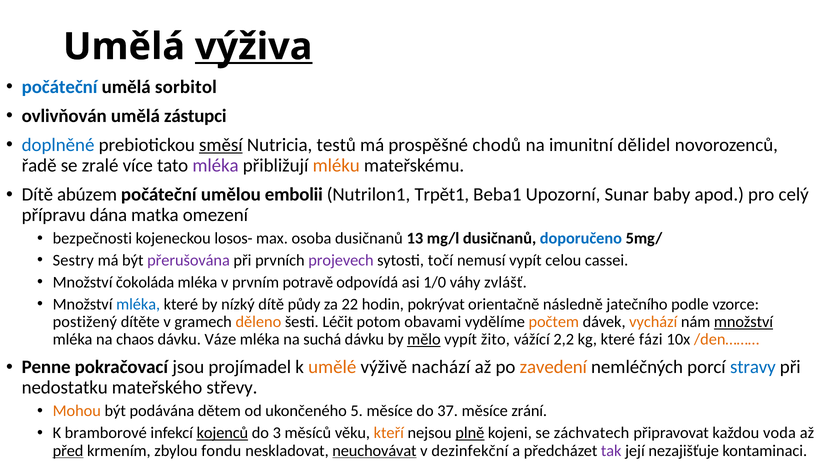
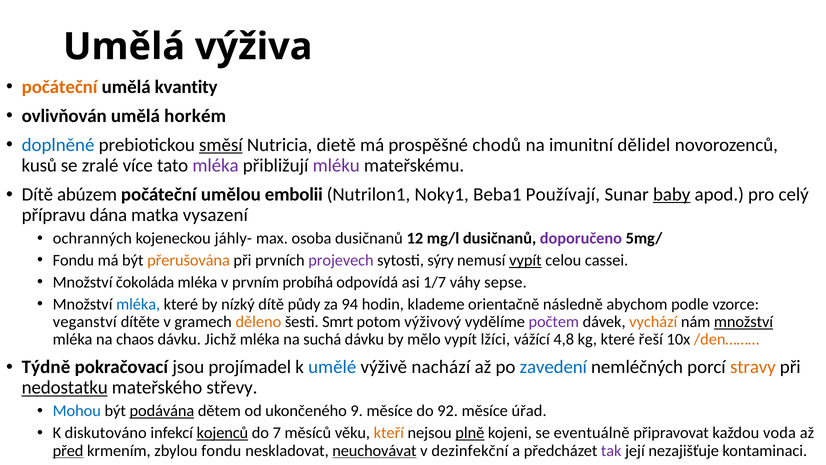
výživa underline: present -> none
počáteční at (60, 87) colour: blue -> orange
sorbitol: sorbitol -> kvantity
zástupci: zástupci -> horkém
testů: testů -> dietě
řadě: řadě -> kusů
mléku colour: orange -> purple
Trpět1: Trpět1 -> Noky1
Upozorní: Upozorní -> Používají
baby underline: none -> present
omezení: omezení -> vysazení
bezpečnosti: bezpečnosti -> ochranných
losos-: losos- -> jáhly-
13: 13 -> 12
doporučeno colour: blue -> purple
Sestry at (73, 260): Sestry -> Fondu
přerušována colour: purple -> orange
točí: točí -> sýry
vypít at (525, 260) underline: none -> present
potravě: potravě -> probíhá
1/0: 1/0 -> 1/7
zvlášť: zvlášť -> sepse
22: 22 -> 94
pokrývat: pokrývat -> klademe
jatečního: jatečního -> abychom
postižený: postižený -> veganství
Léčit: Léčit -> Smrt
obavami: obavami -> výživový
počtem colour: orange -> purple
Váze: Váze -> Jichž
mělo underline: present -> none
žito: žito -> lžíci
2,2: 2,2 -> 4,8
fázi: fázi -> řeší
Penne: Penne -> Týdně
umělé colour: orange -> blue
zavedení colour: orange -> blue
stravy colour: blue -> orange
nedostatku underline: none -> present
Mohou colour: orange -> blue
podávána underline: none -> present
5: 5 -> 9
37: 37 -> 92
zrání: zrání -> úřad
bramborové: bramborové -> diskutováno
3: 3 -> 7
záchvatech: záchvatech -> eventuálně
